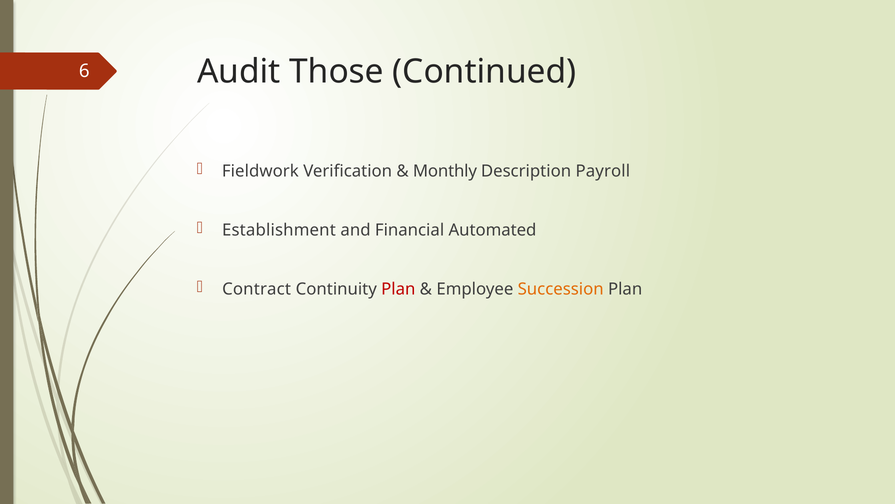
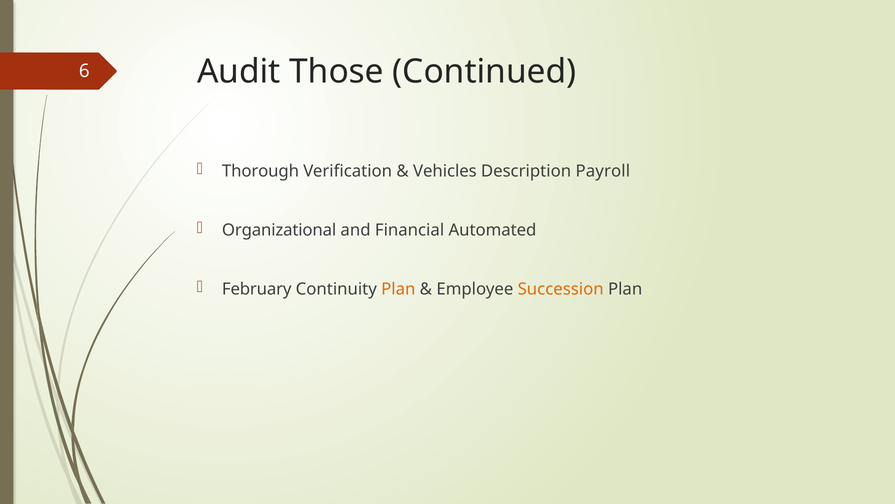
Fieldwork: Fieldwork -> Thorough
Monthly: Monthly -> Vehicles
Establishment: Establishment -> Organizational
Contract: Contract -> February
Plan at (398, 289) colour: red -> orange
